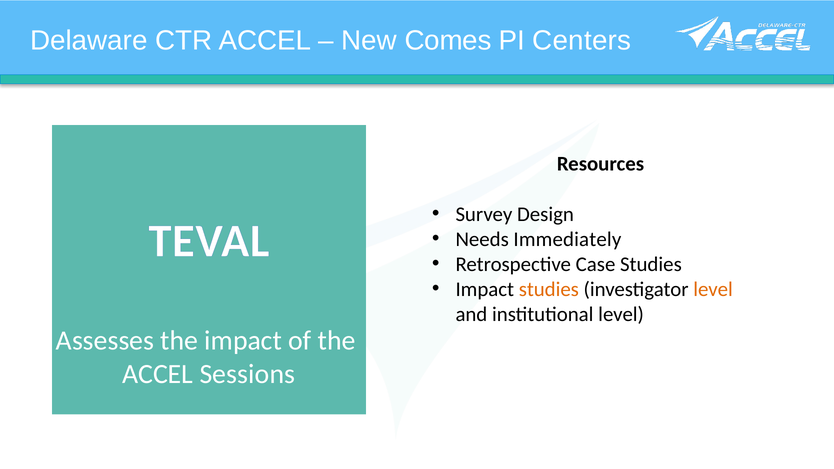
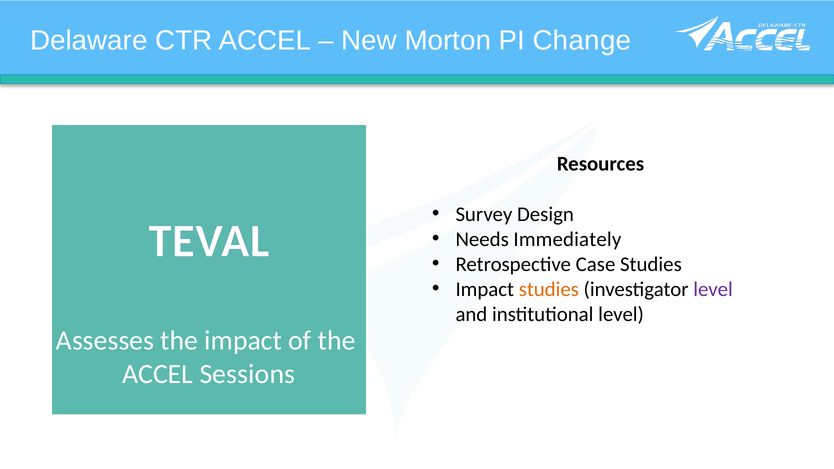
Comes: Comes -> Morton
Centers: Centers -> Change
level at (713, 289) colour: orange -> purple
